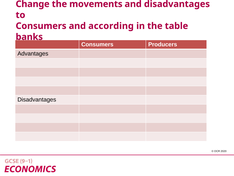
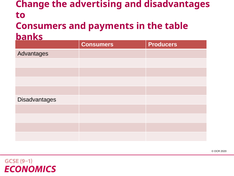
movements: movements -> advertising
according: according -> payments
